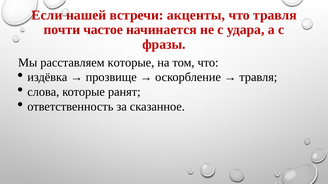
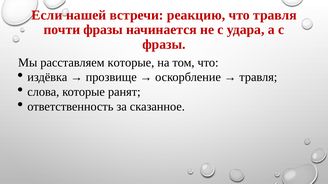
акценты: акценты -> реакцию
почти частое: частое -> фразы
